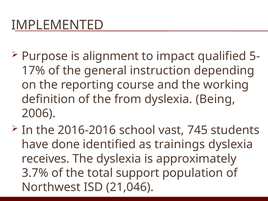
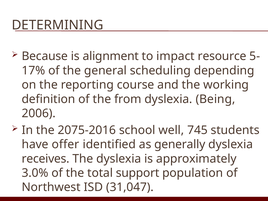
IMPLEMENTED: IMPLEMENTED -> DETERMINING
Purpose: Purpose -> Because
qualified: qualified -> resource
instruction: instruction -> scheduling
2016-2016: 2016-2016 -> 2075-2016
vast: vast -> well
done: done -> offer
trainings: trainings -> generally
3.7%: 3.7% -> 3.0%
21,046: 21,046 -> 31,047
